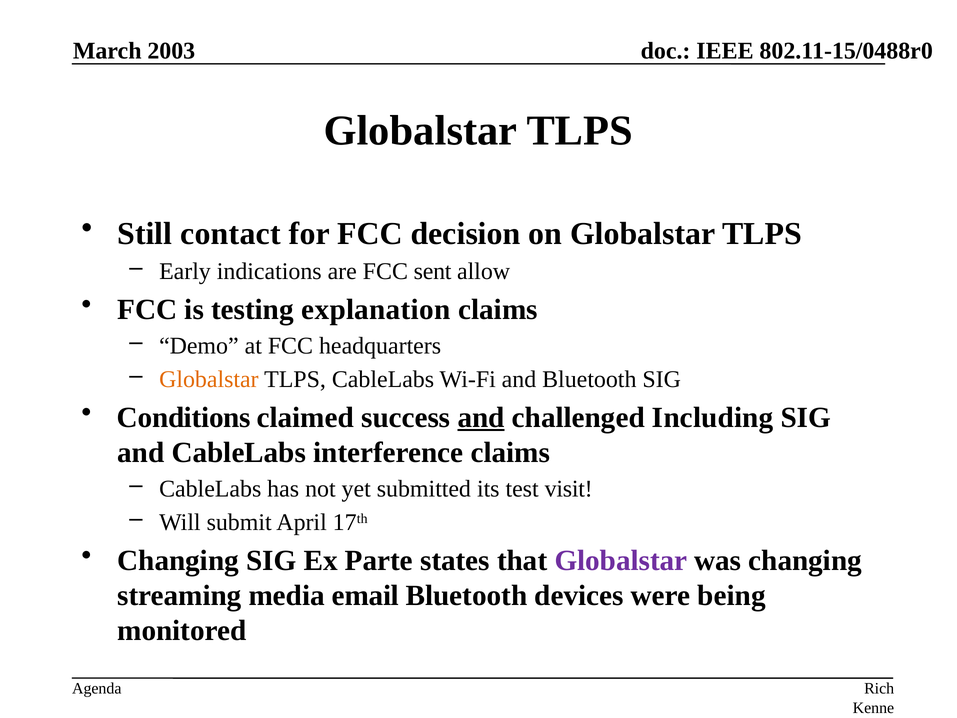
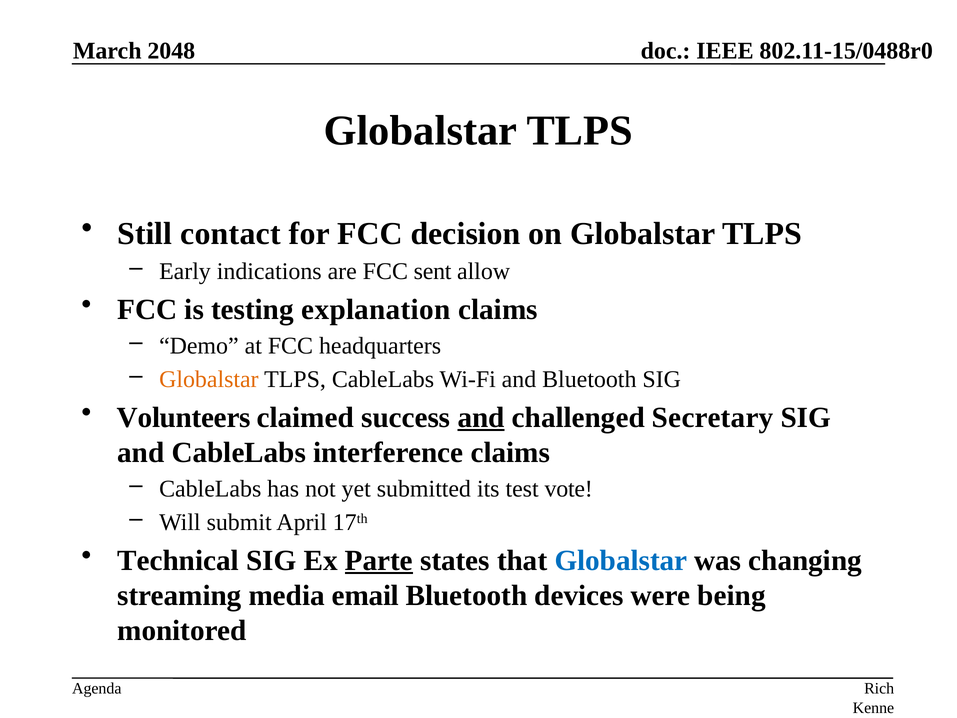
2003: 2003 -> 2048
Conditions: Conditions -> Volunteers
Including: Including -> Secretary
visit: visit -> vote
Changing at (178, 560): Changing -> Technical
Parte underline: none -> present
Globalstar at (621, 560) colour: purple -> blue
